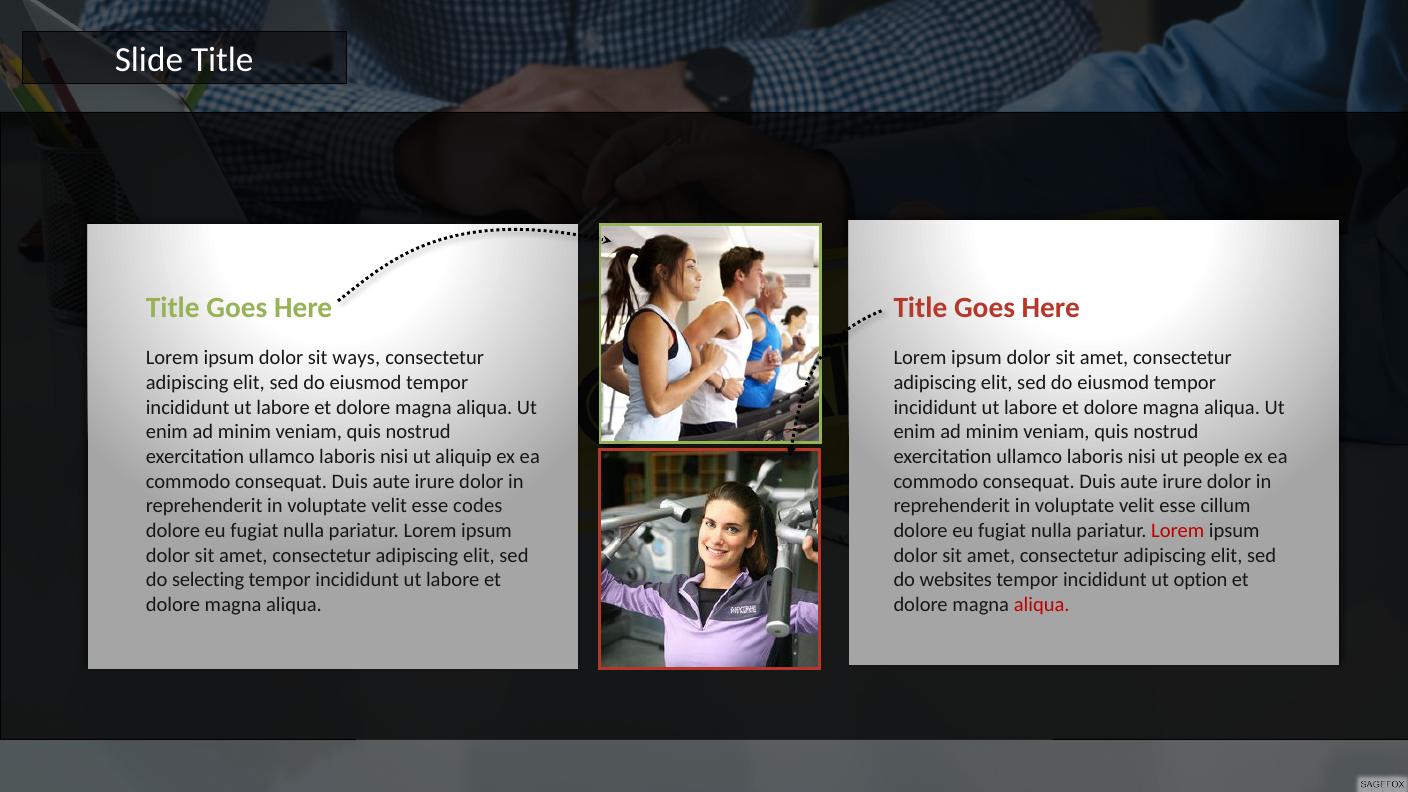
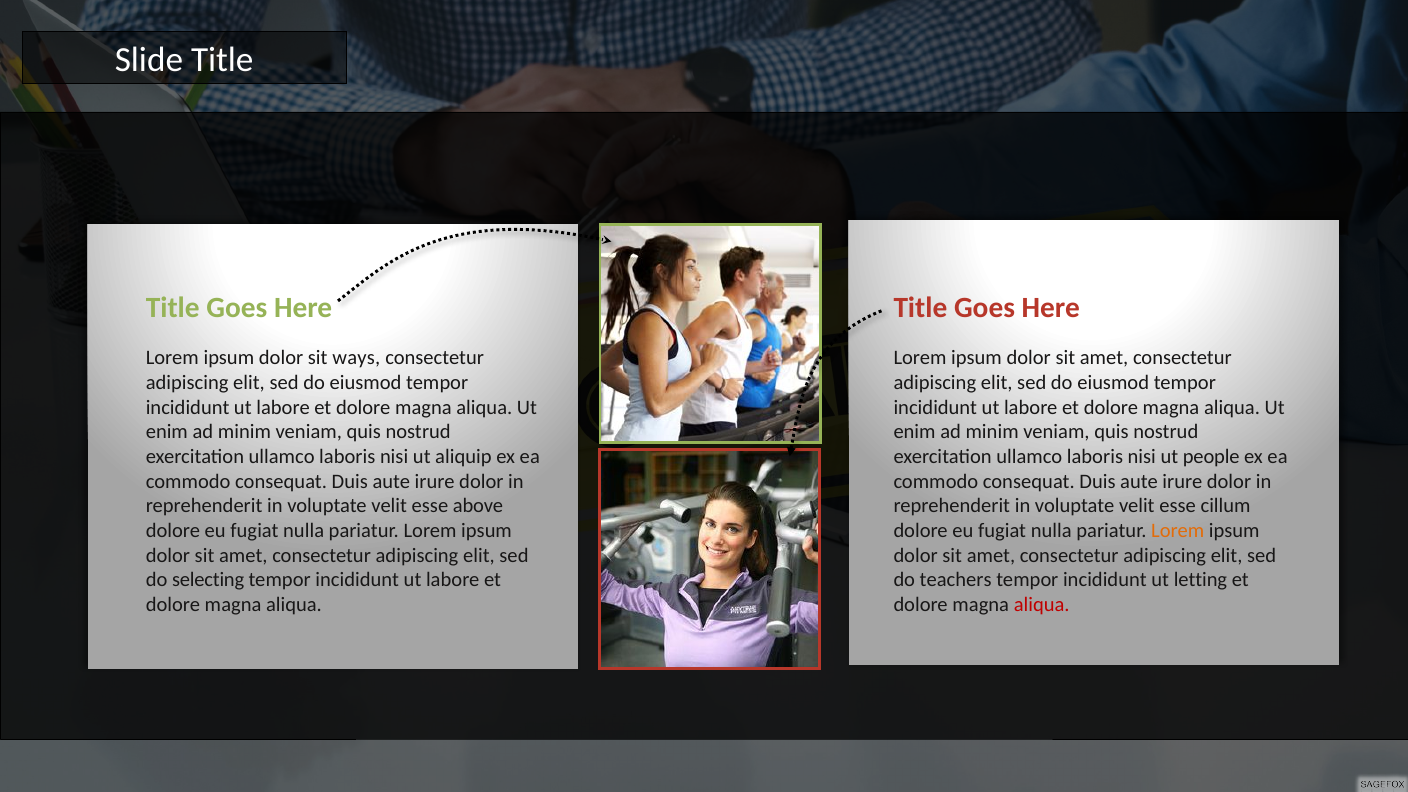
codes: codes -> above
Lorem at (1178, 531) colour: red -> orange
websites: websites -> teachers
option: option -> letting
